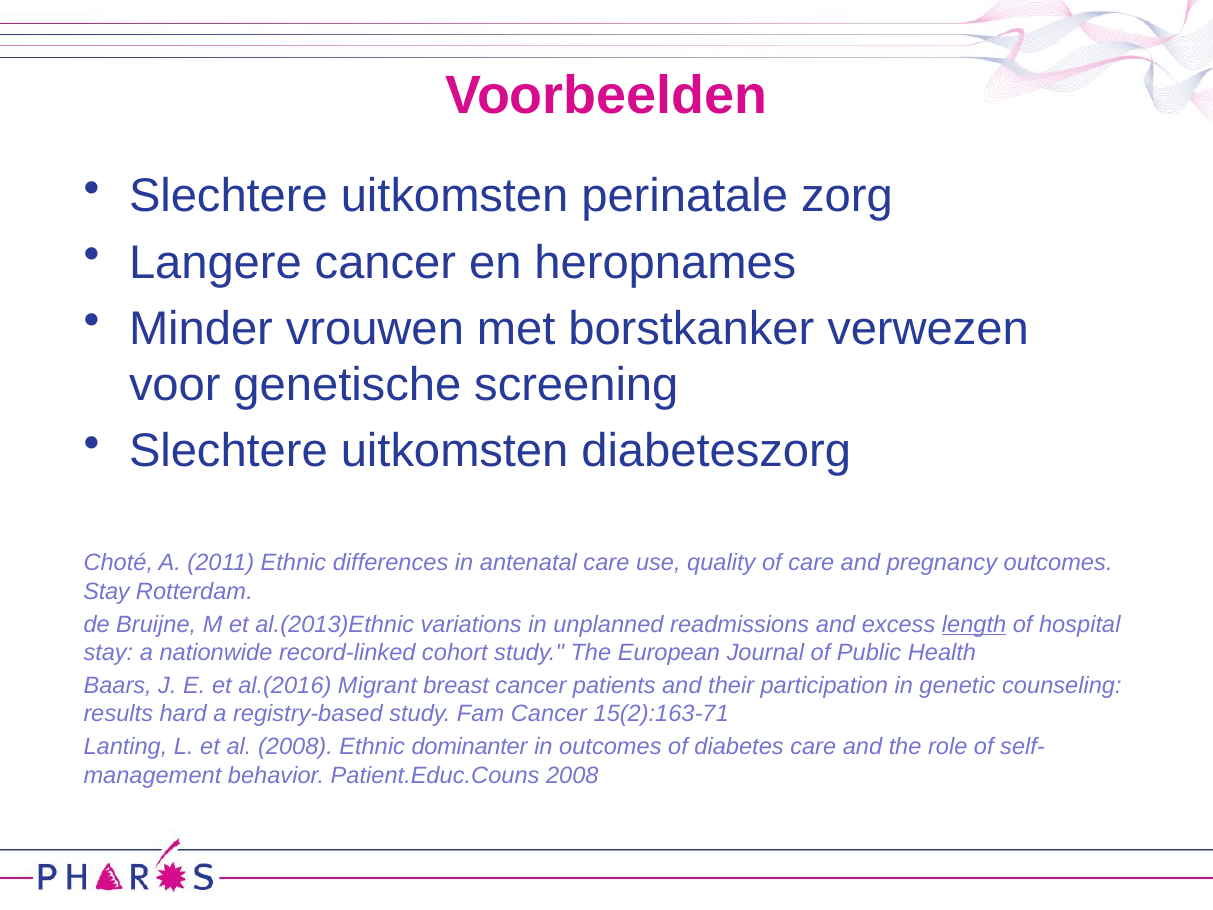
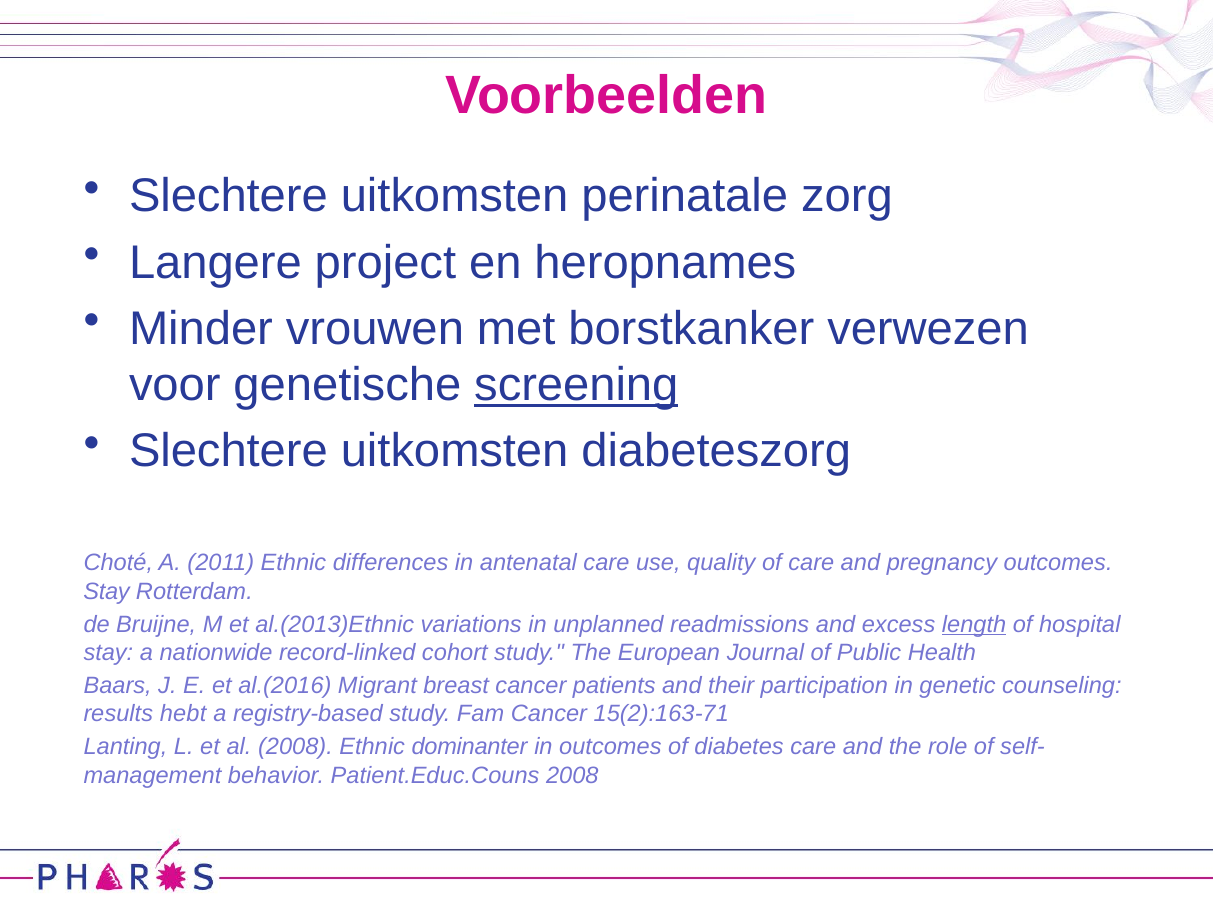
Langere cancer: cancer -> project
screening underline: none -> present
hard: hard -> hebt
